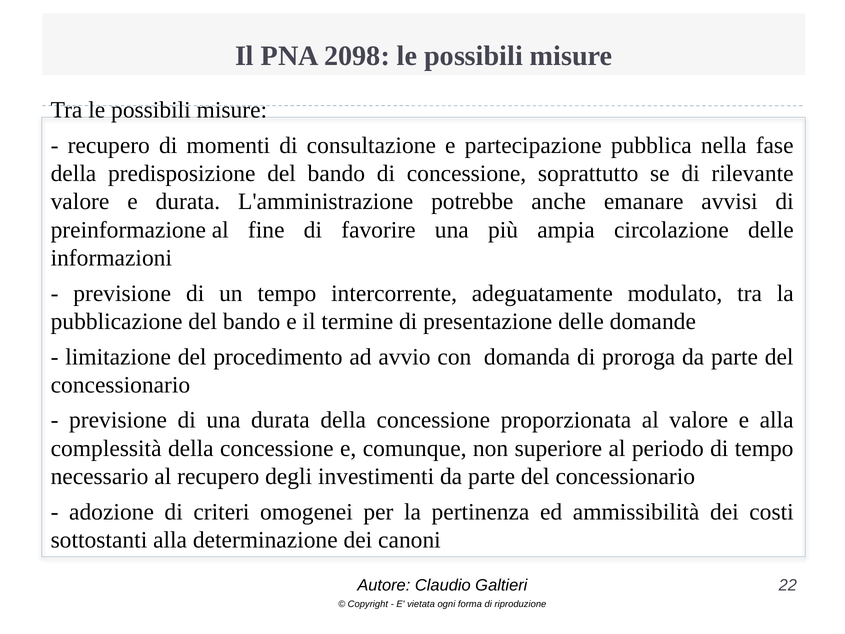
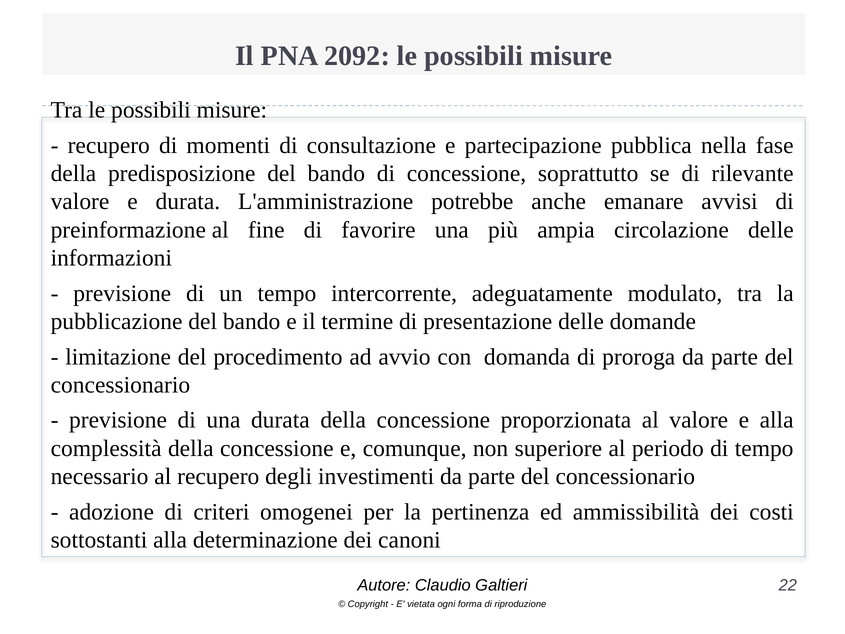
2098: 2098 -> 2092
